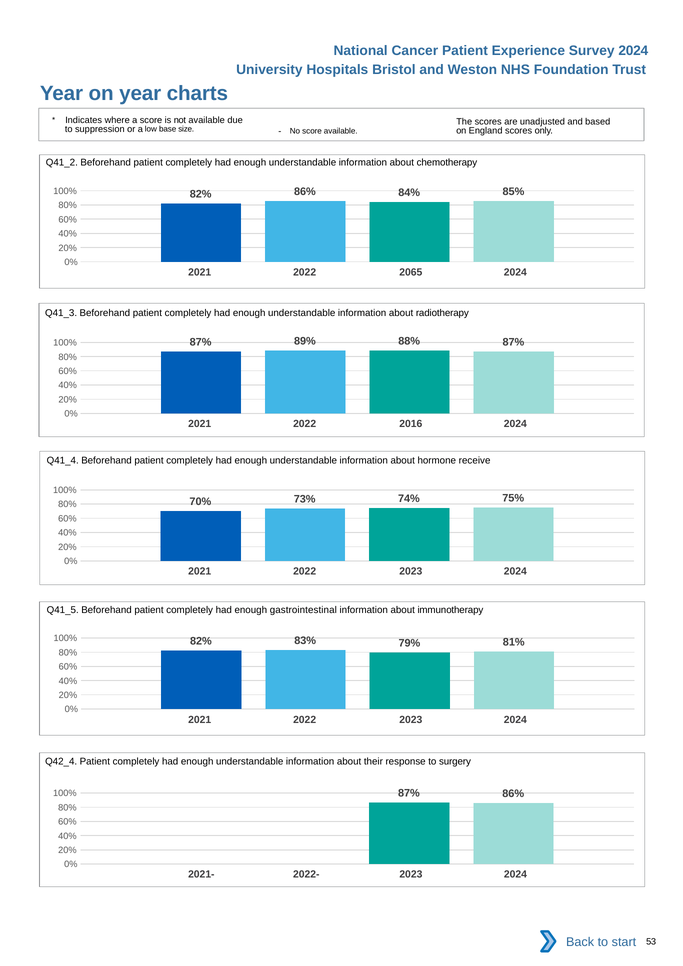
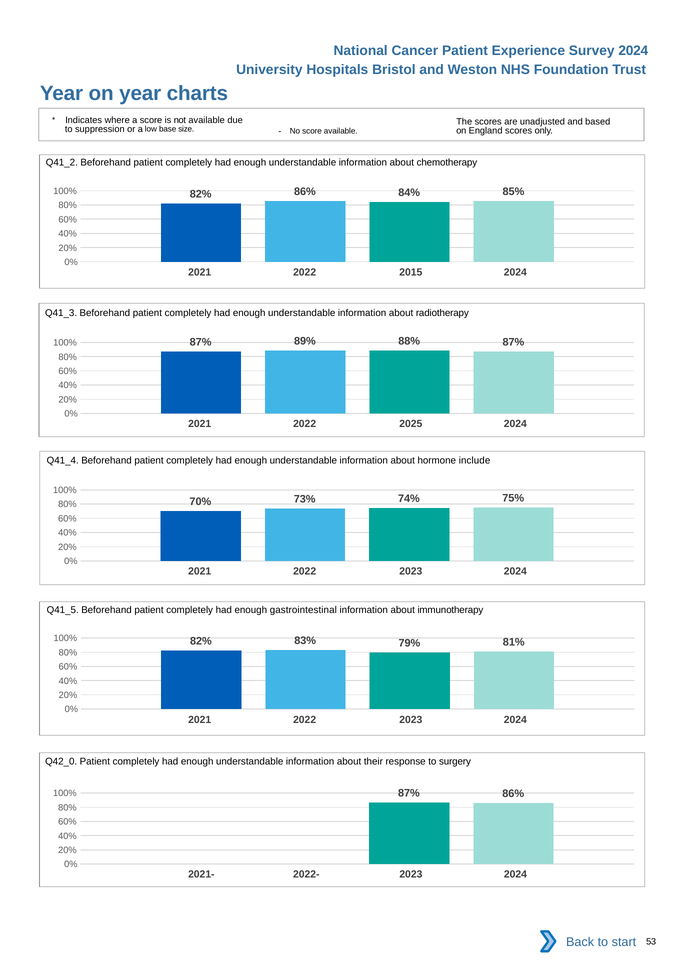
2065: 2065 -> 2015
2016: 2016 -> 2025
receive: receive -> include
Q42_4: Q42_4 -> Q42_0
